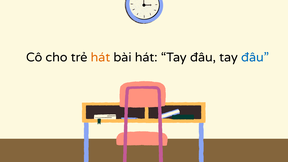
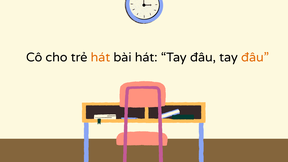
đâu at (255, 57) colour: blue -> orange
